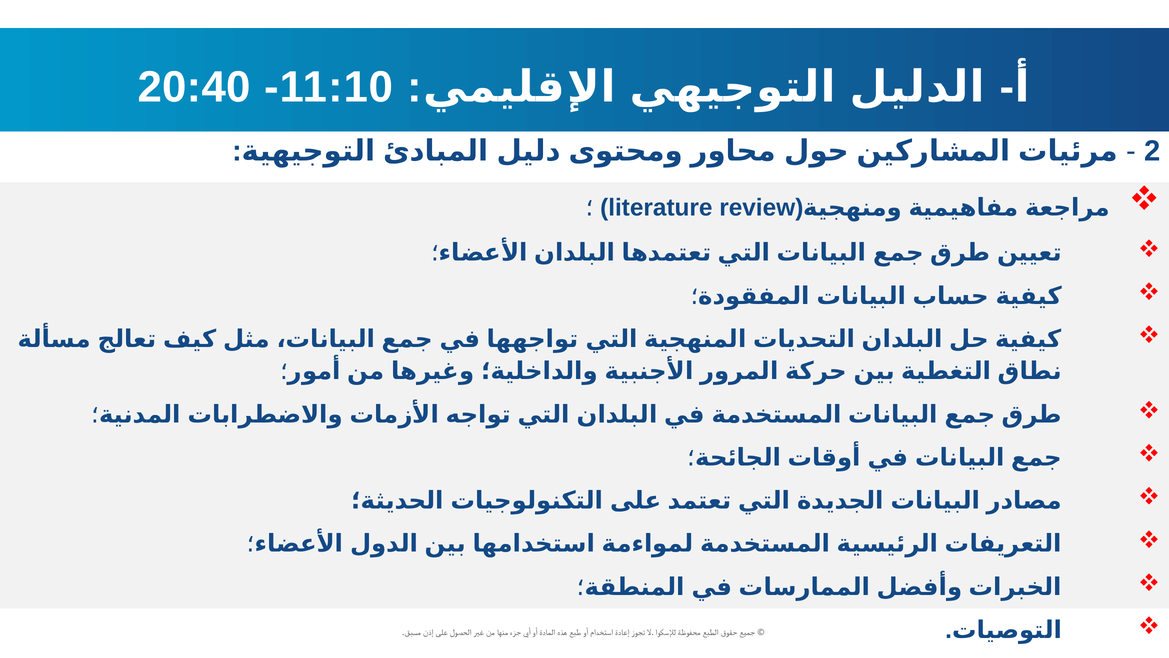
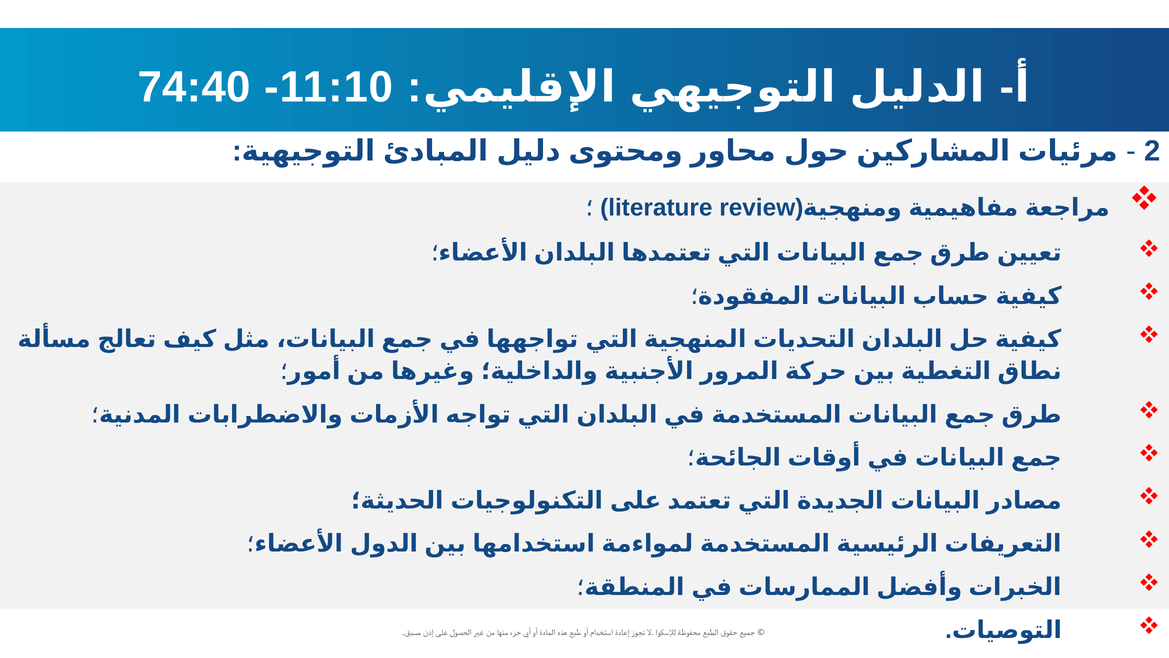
20:40: 20:40 -> 74:40
